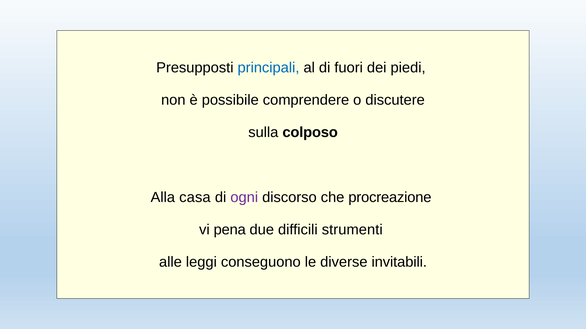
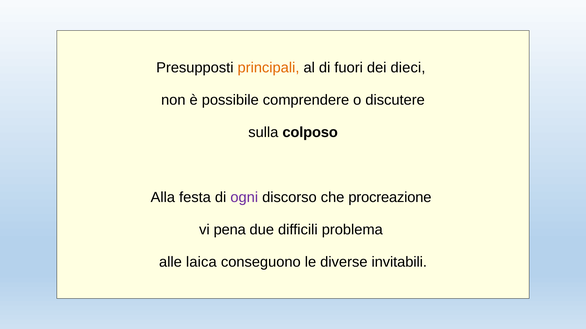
principali colour: blue -> orange
piedi: piedi -> dieci
casa: casa -> festa
strumenti: strumenti -> problema
leggi: leggi -> laica
